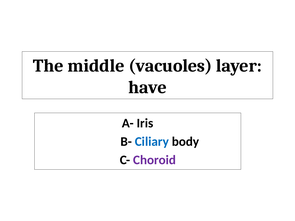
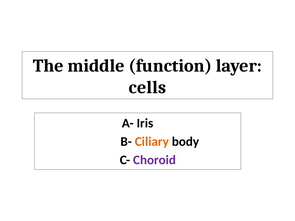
vacuoles: vacuoles -> function
have: have -> cells
Ciliary colour: blue -> orange
